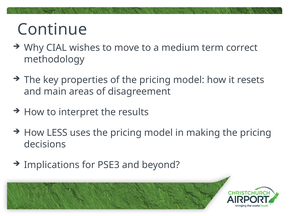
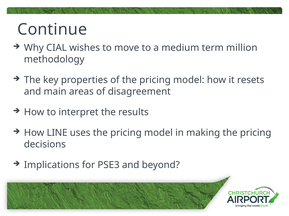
correct: correct -> million
LESS: LESS -> LINE
